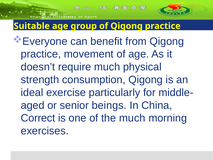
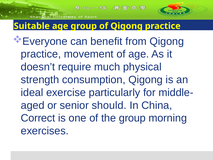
beings: beings -> should
the much: much -> group
